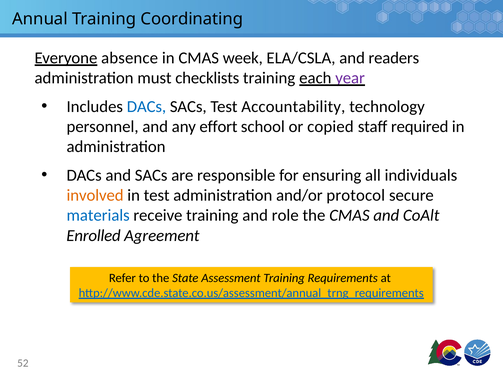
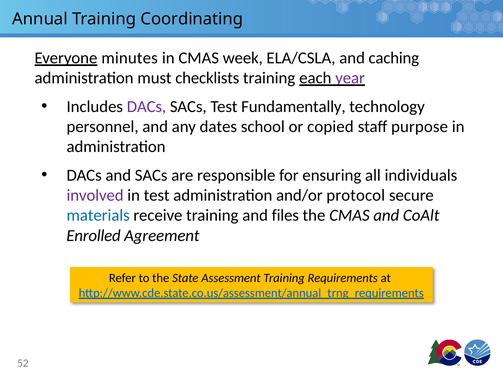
absence: absence -> minutes
readers: readers -> caching
DACs at (146, 107) colour: blue -> purple
Accountability: Accountability -> Fundamentally
effort: effort -> dates
required: required -> purpose
involved colour: orange -> purple
role: role -> files
